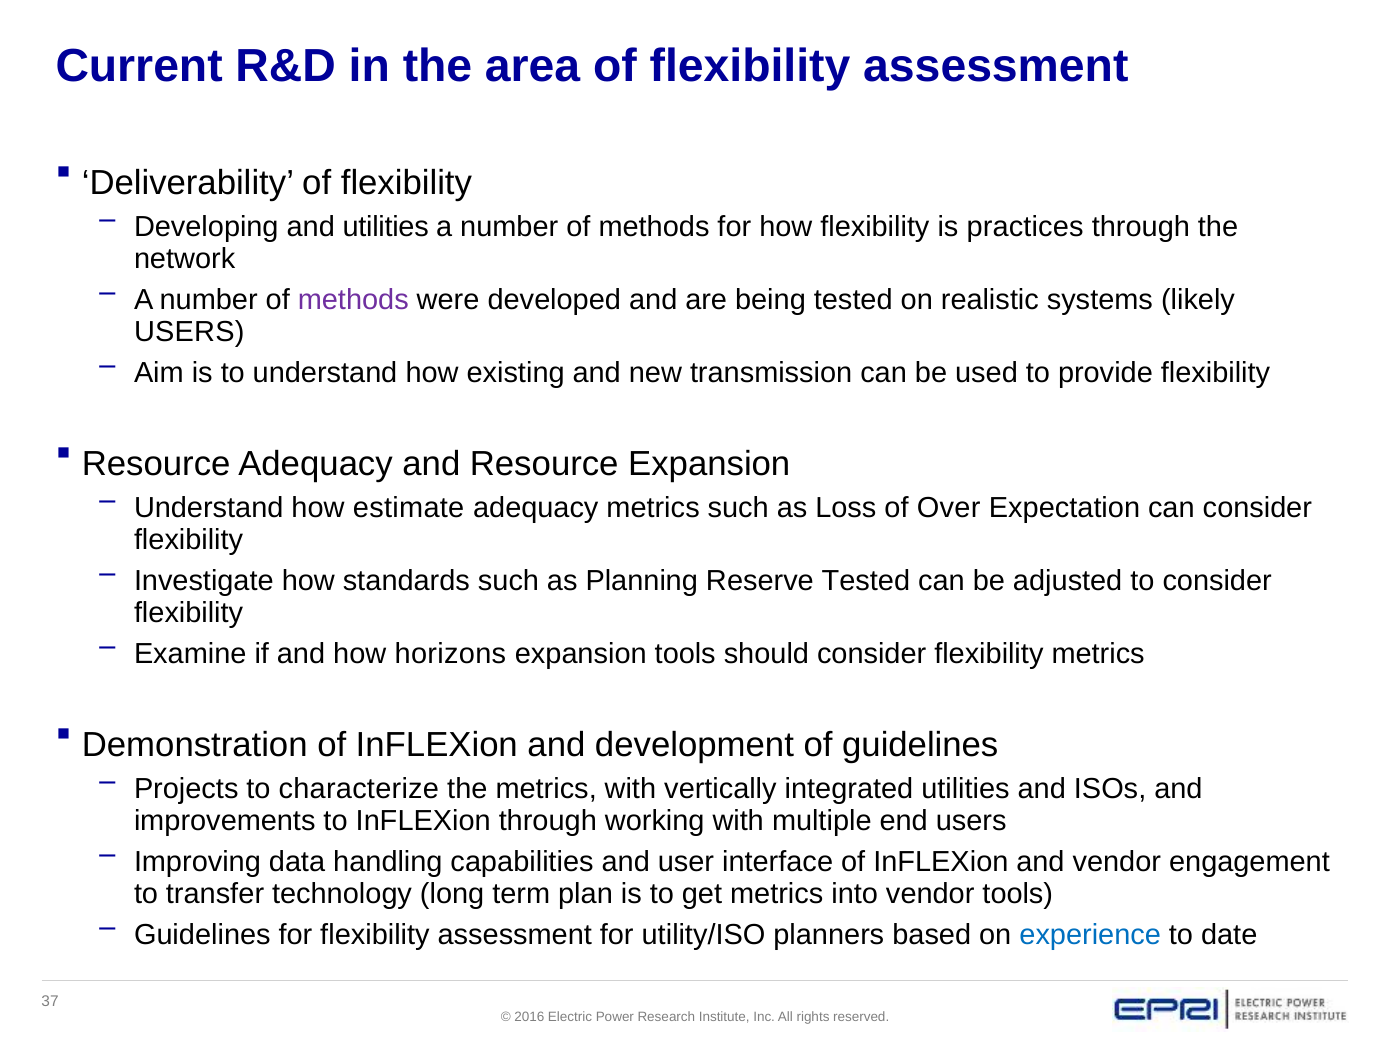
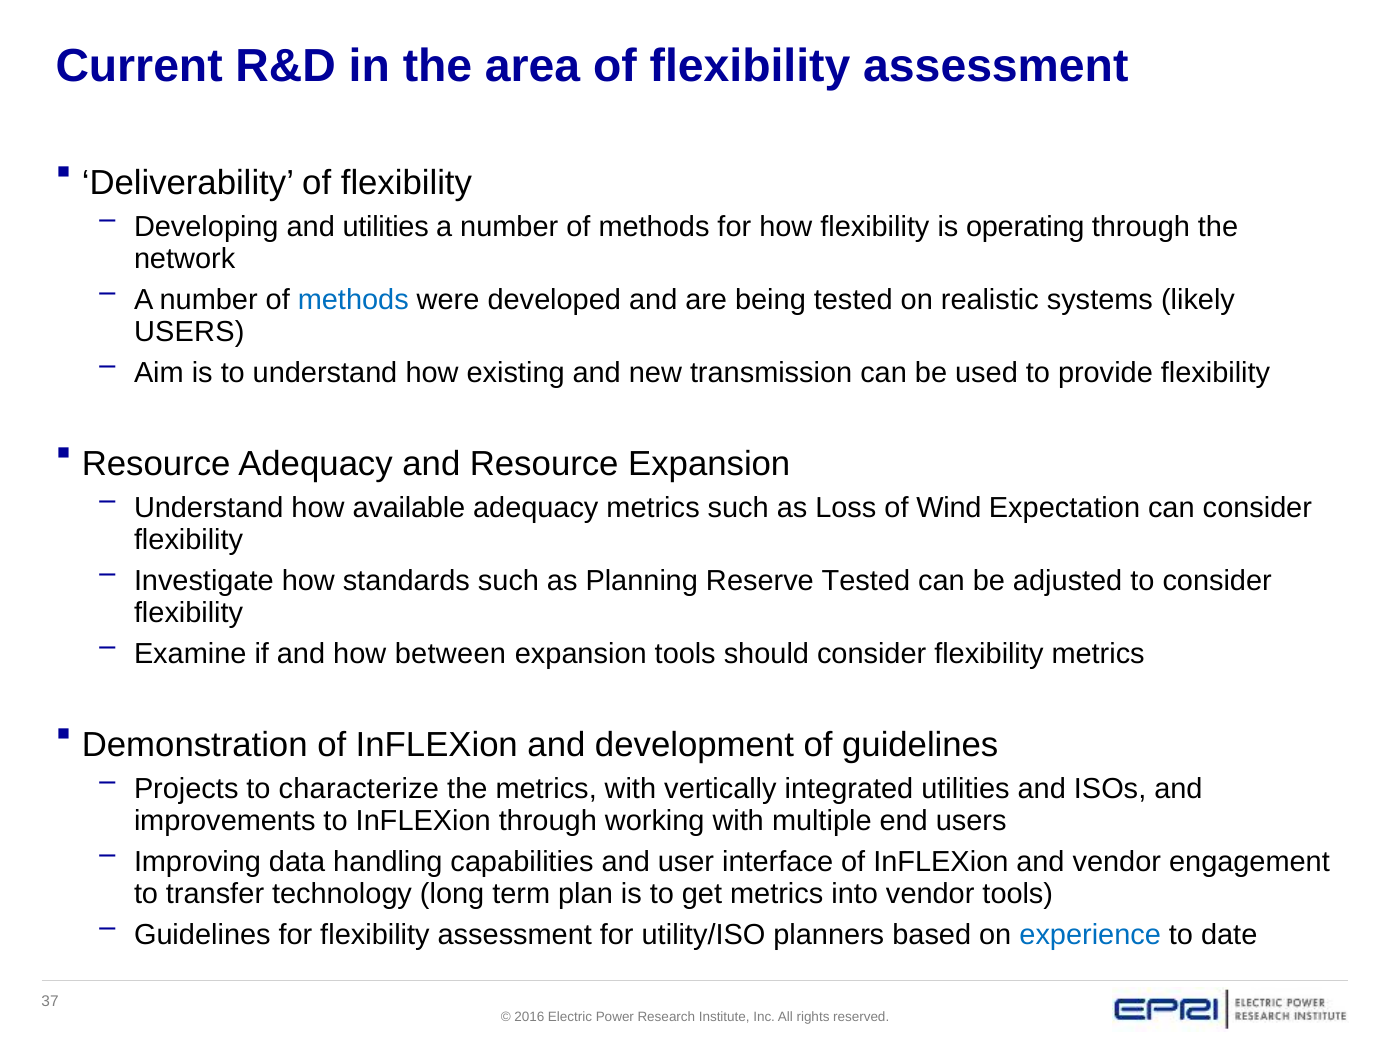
practices: practices -> operating
methods at (353, 300) colour: purple -> blue
estimate: estimate -> available
Over: Over -> Wind
horizons: horizons -> between
